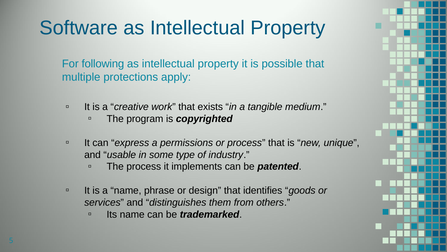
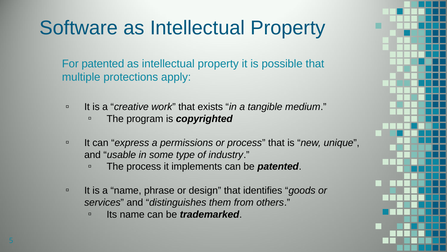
For following: following -> patented
